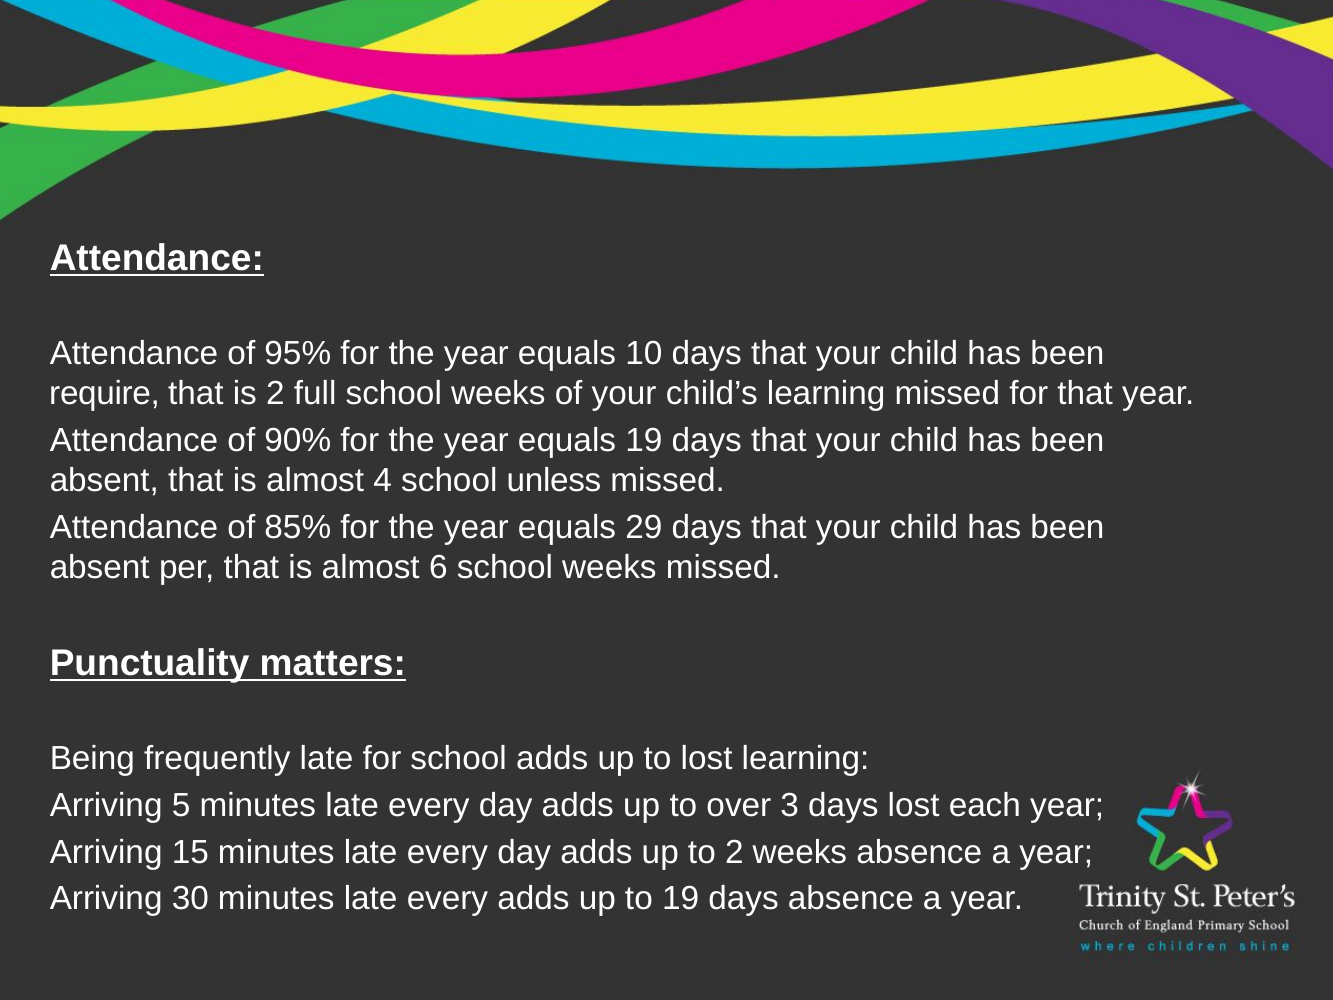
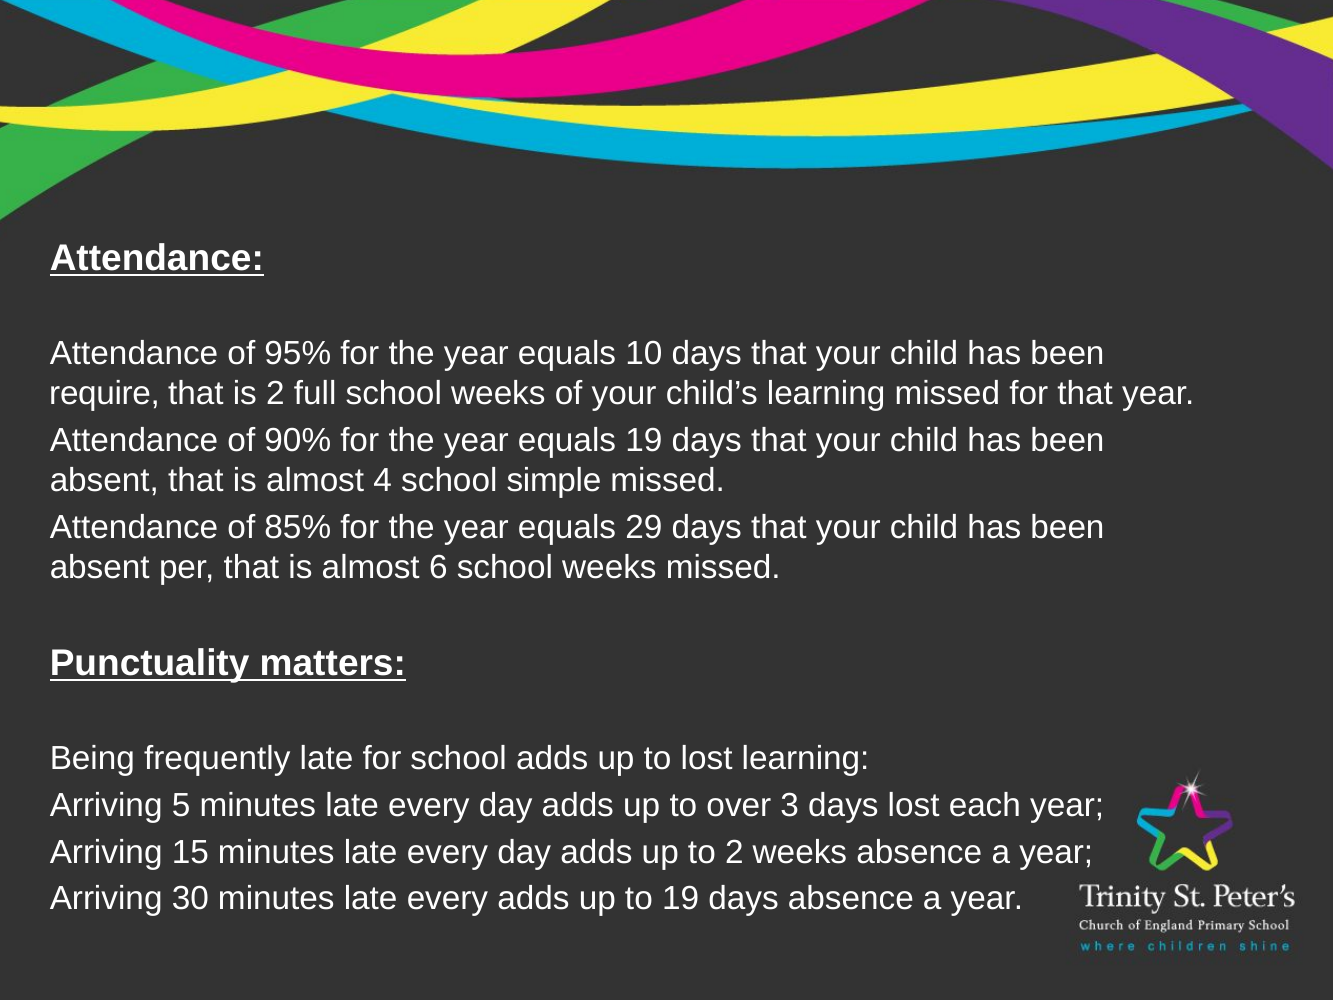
unless: unless -> simple
